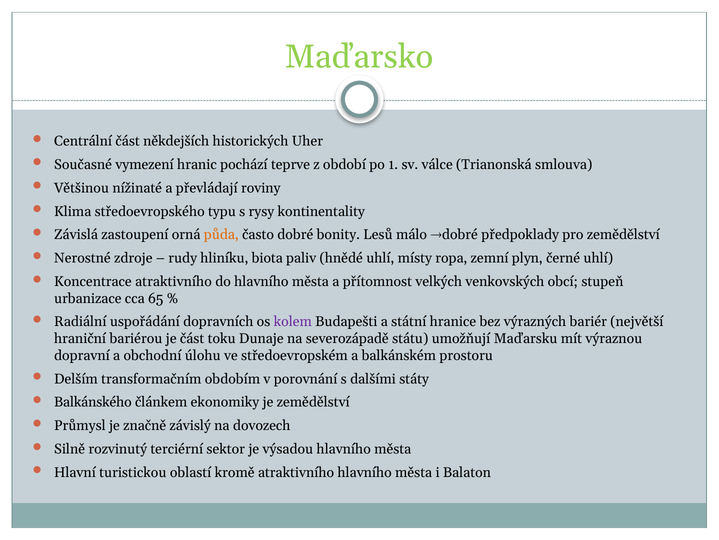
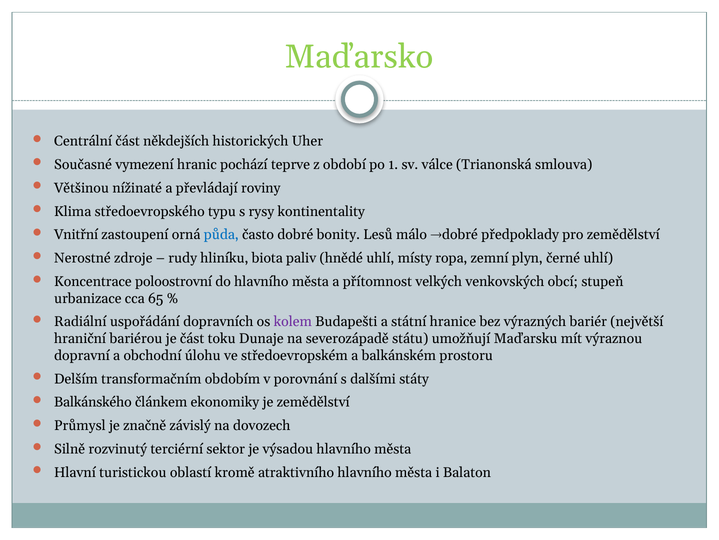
Závislá: Závislá -> Vnitřní
půda colour: orange -> blue
Koncentrace atraktivního: atraktivního -> poloostrovní
